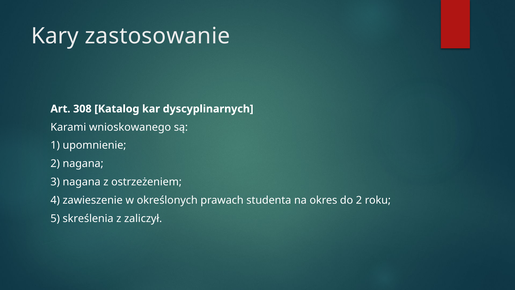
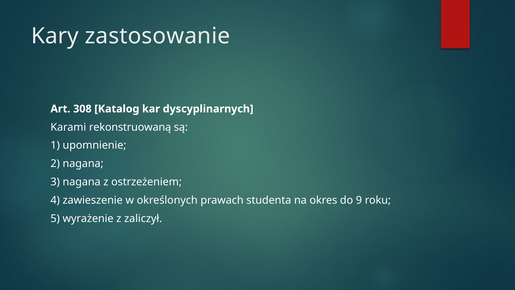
wnioskowanego: wnioskowanego -> rekonstruowaną
do 2: 2 -> 9
skreślenia: skreślenia -> wyrażenie
